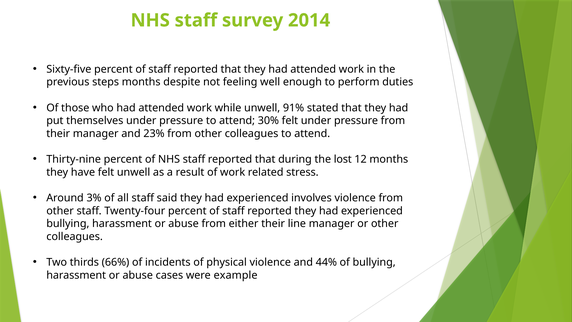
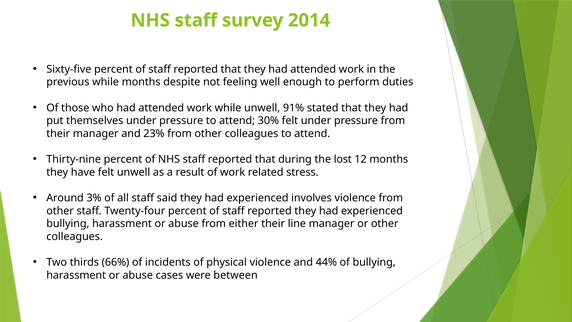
previous steps: steps -> while
example: example -> between
